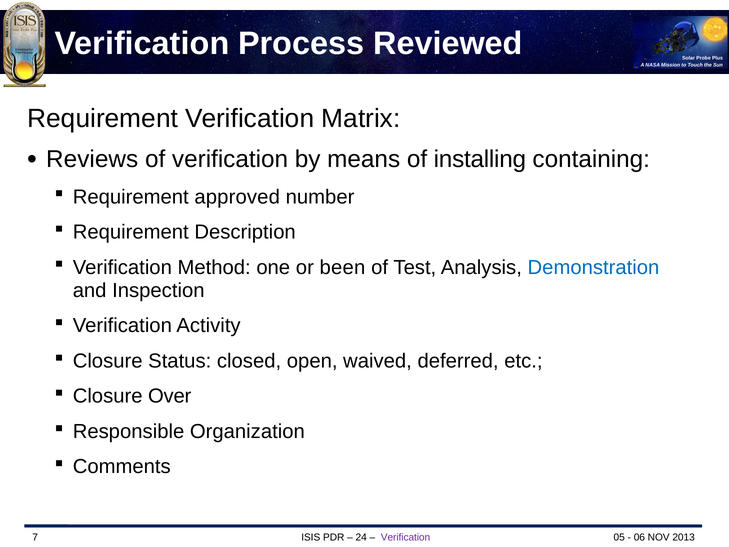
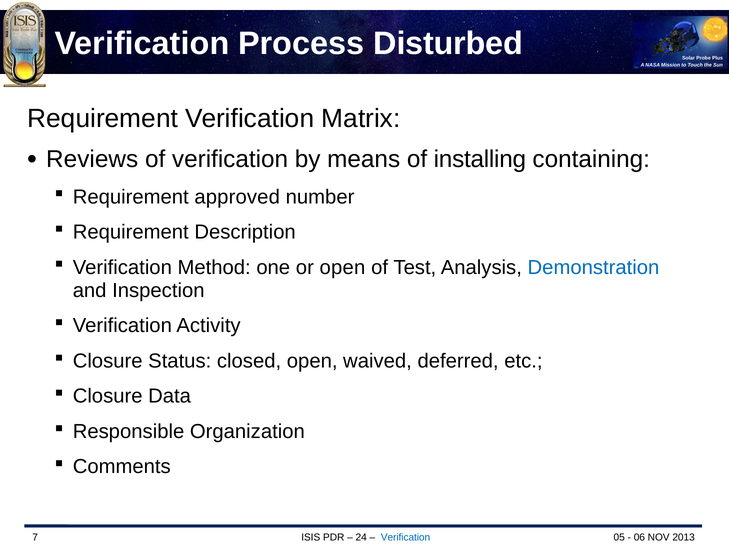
Reviewed: Reviewed -> Disturbed
or been: been -> open
Over: Over -> Data
Verification at (406, 537) colour: purple -> blue
